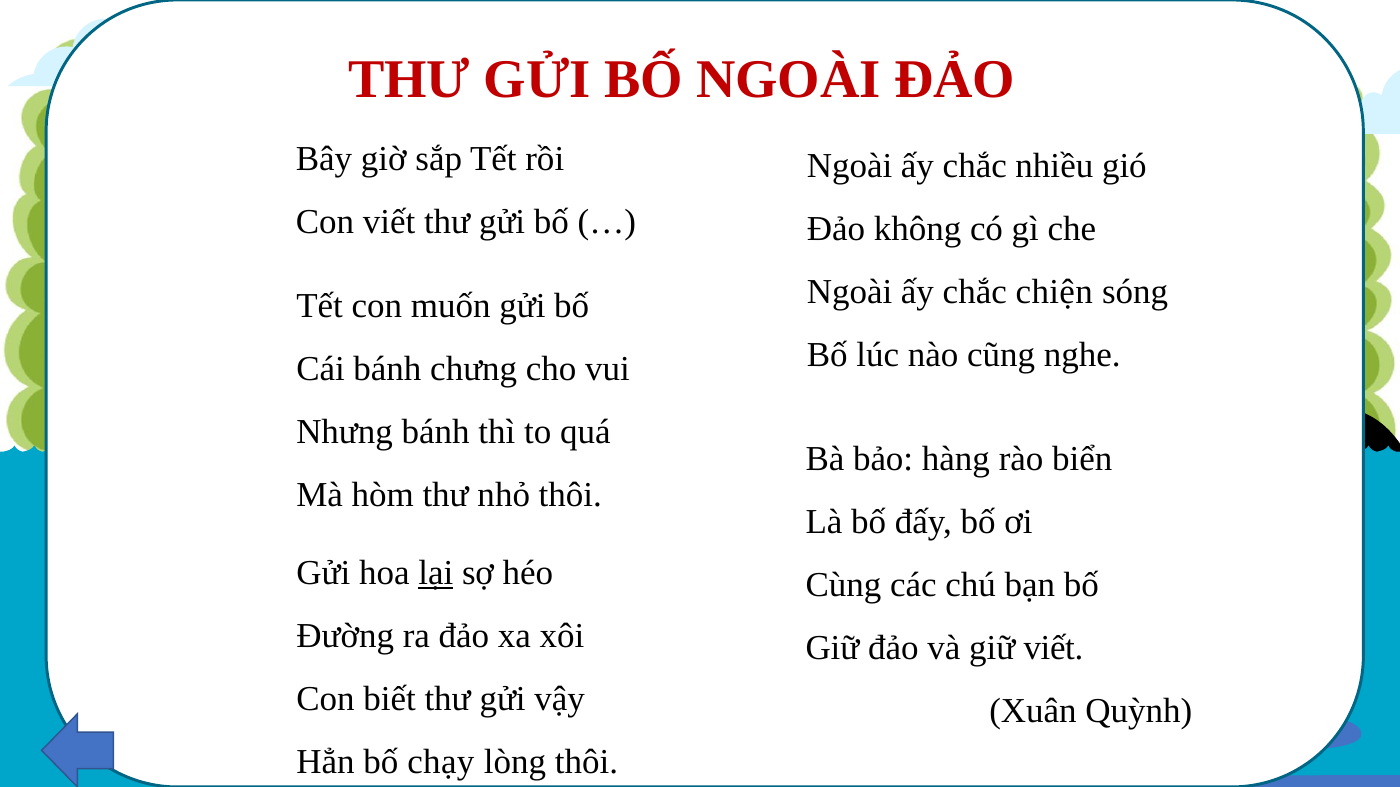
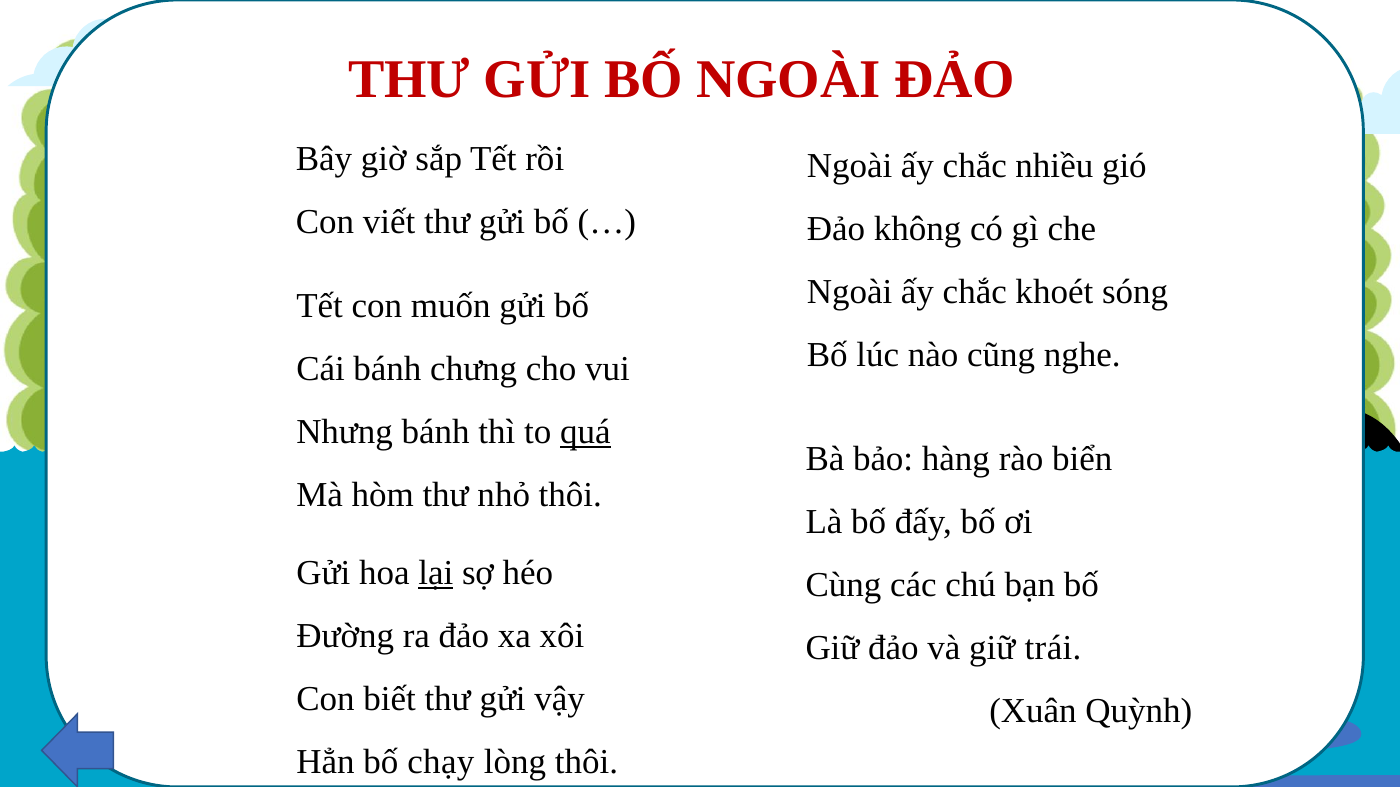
chiện: chiện -> khoét
quá underline: none -> present
giữ viết: viết -> trái
